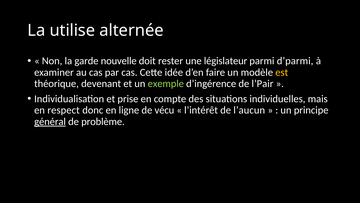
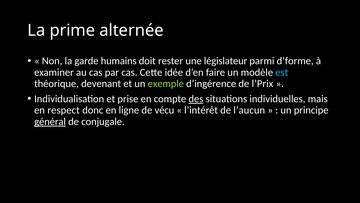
utilise: utilise -> prime
nouvelle: nouvelle -> humains
d’parmi: d’parmi -> d’forme
est colour: yellow -> light blue
l’Pair: l’Pair -> l’Prix
des underline: none -> present
problème: problème -> conjugale
